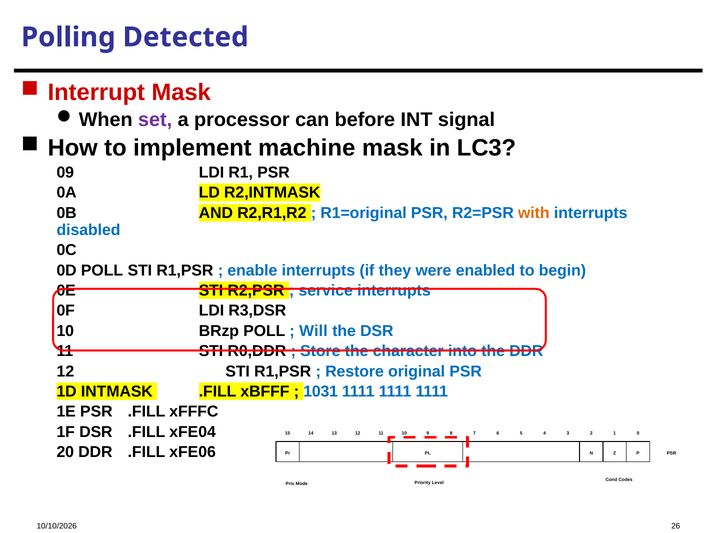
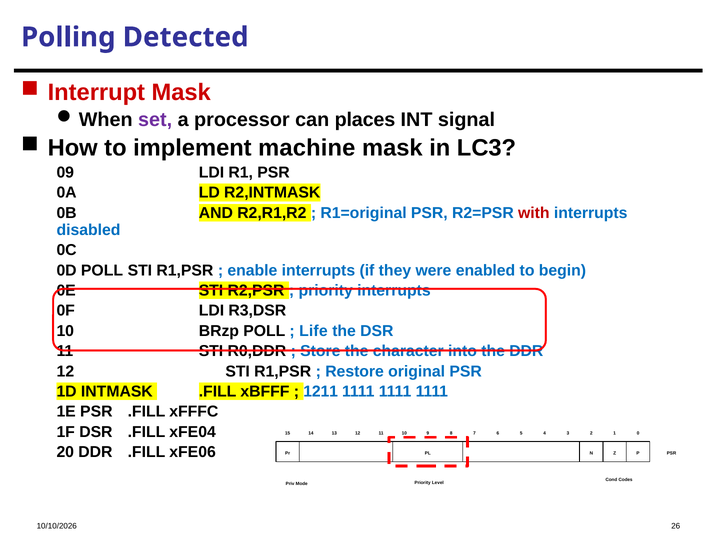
before: before -> places
with colour: orange -> red
service at (326, 291): service -> priority
Will: Will -> Life
1031: 1031 -> 1211
